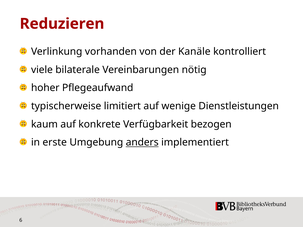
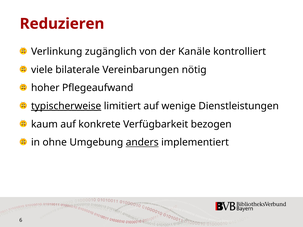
vorhanden: vorhanden -> zugänglich
typischerweise underline: none -> present
erste: erste -> ohne
